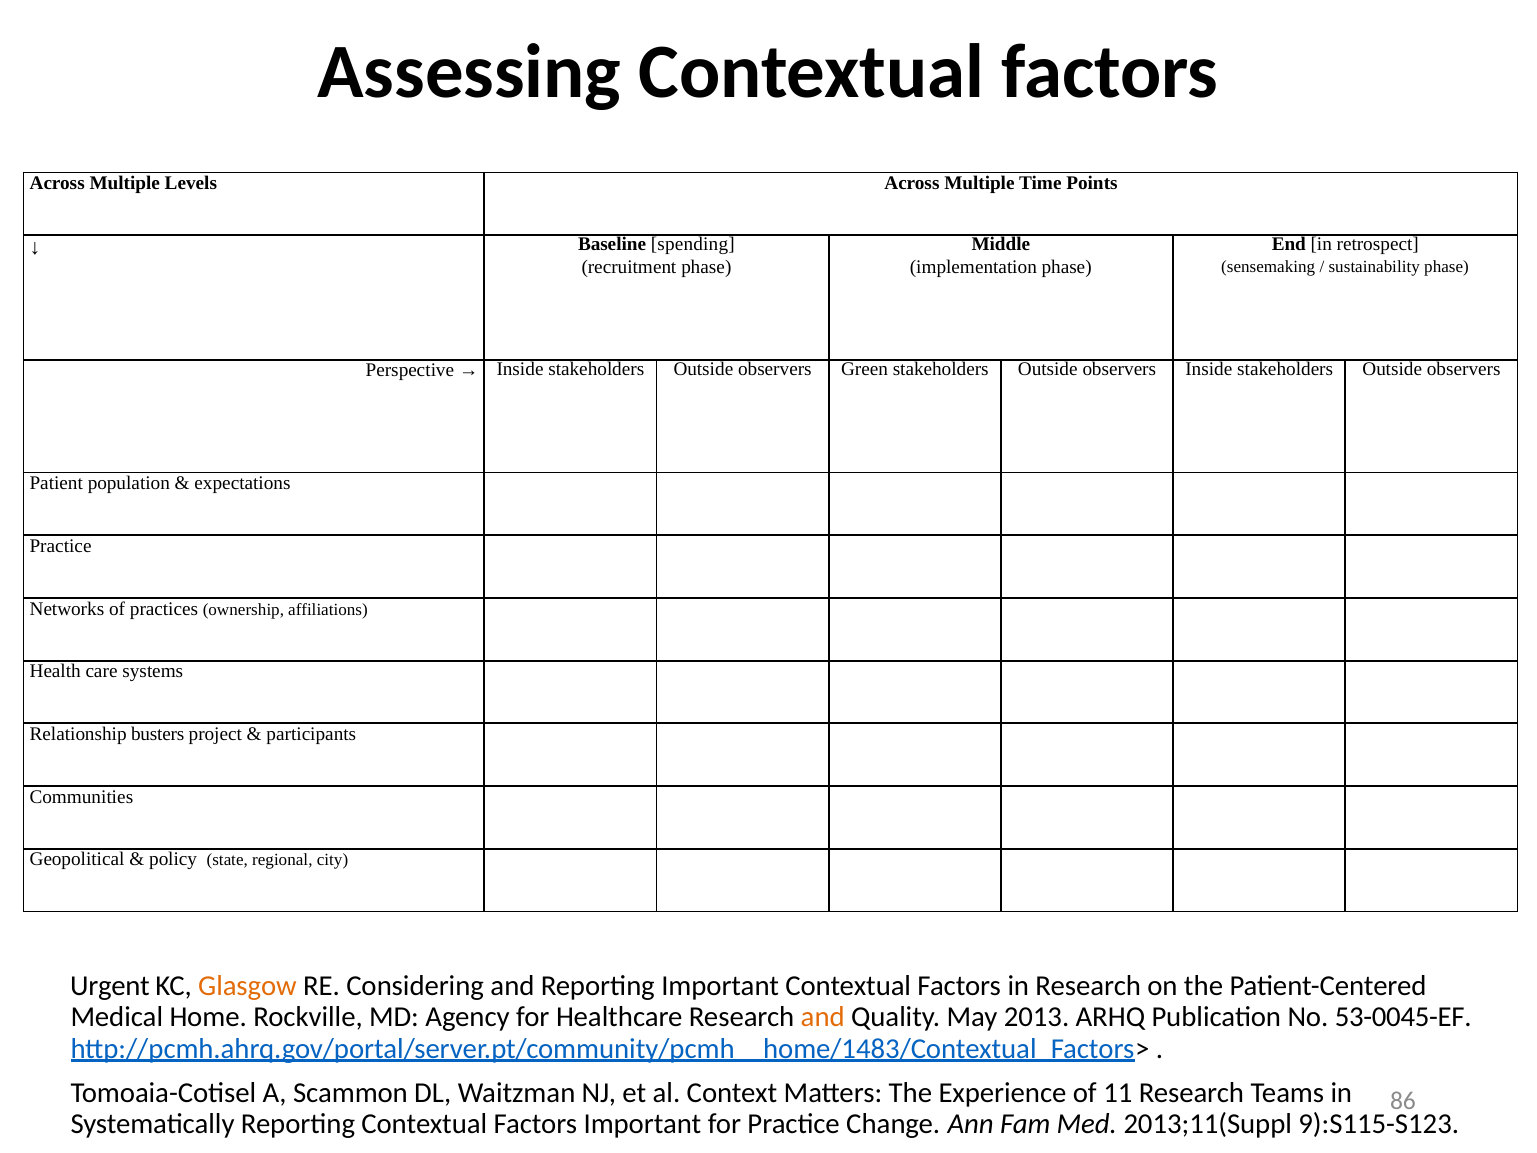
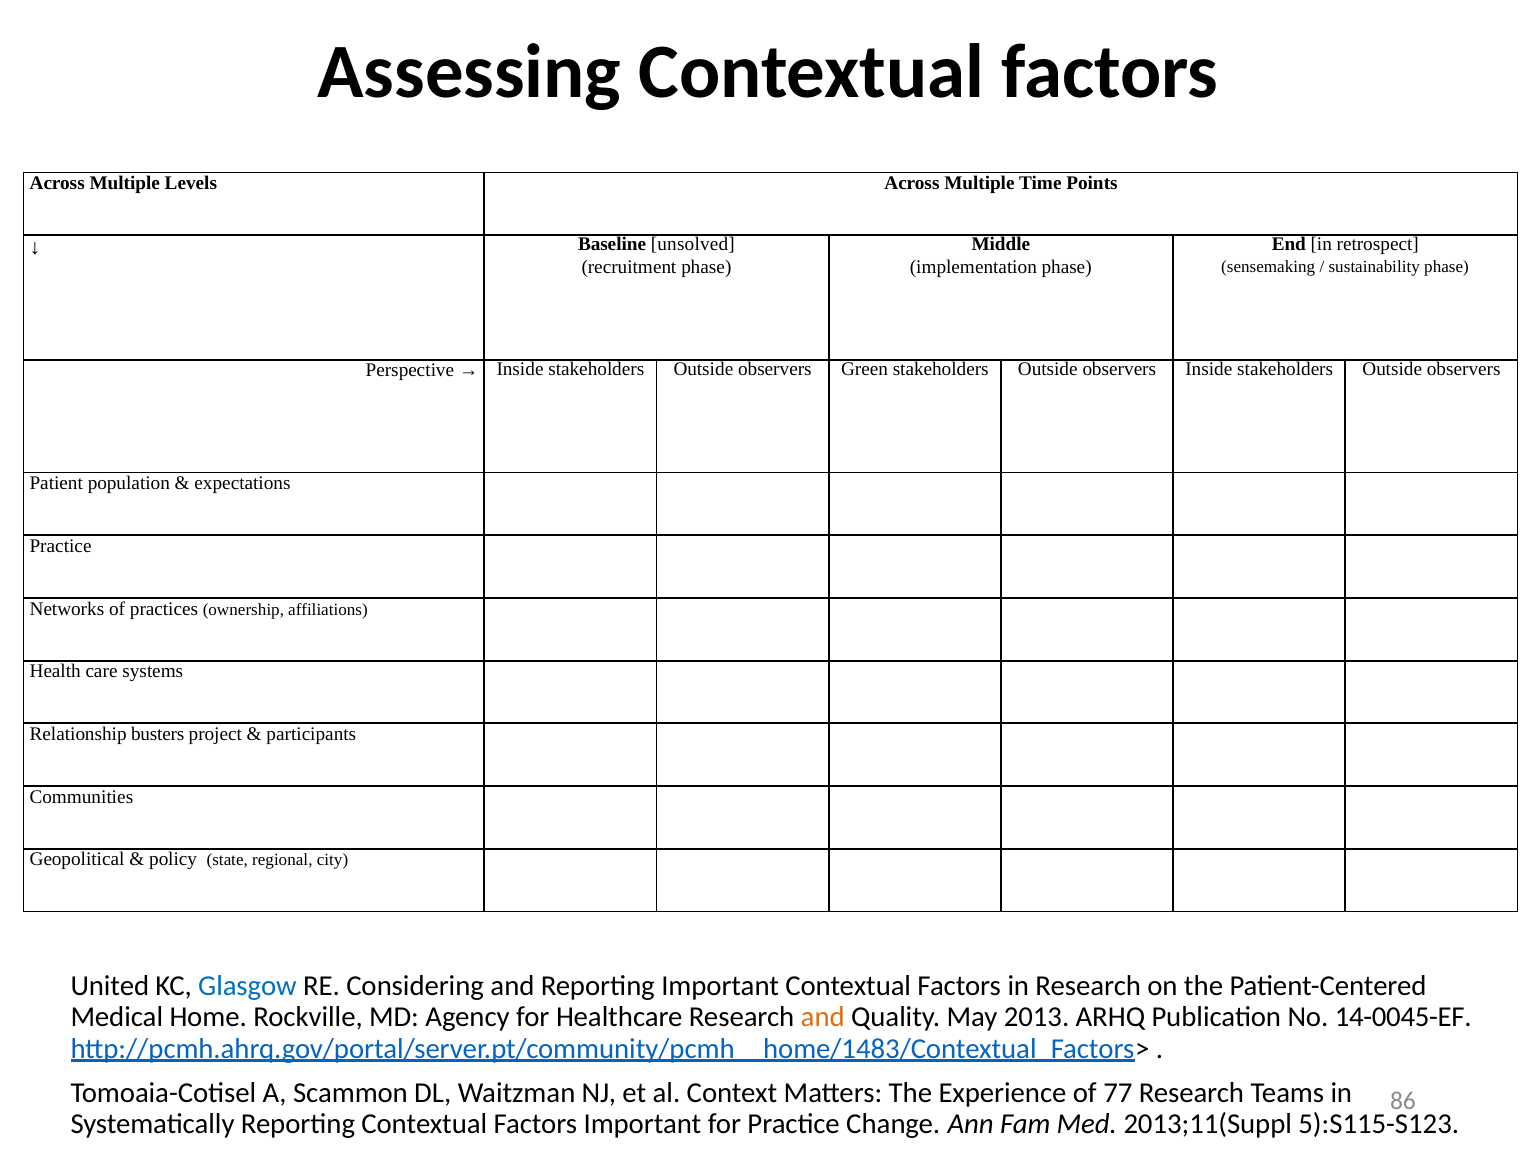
spending: spending -> unsolved
Urgent: Urgent -> United
Glasgow colour: orange -> blue
53-0045-EF: 53-0045-EF -> 14-0045-EF
11: 11 -> 77
9):S115-S123: 9):S115-S123 -> 5):S115-S123
